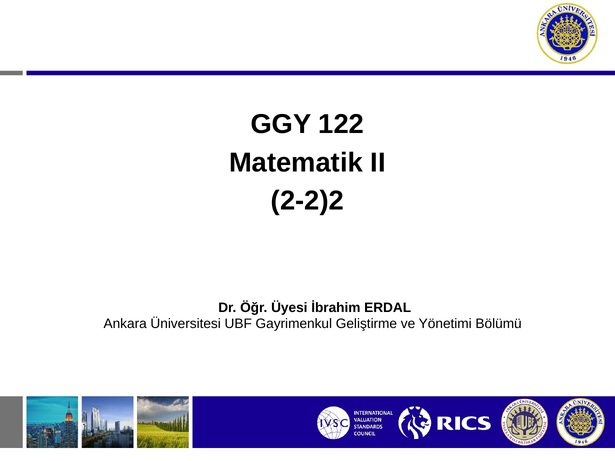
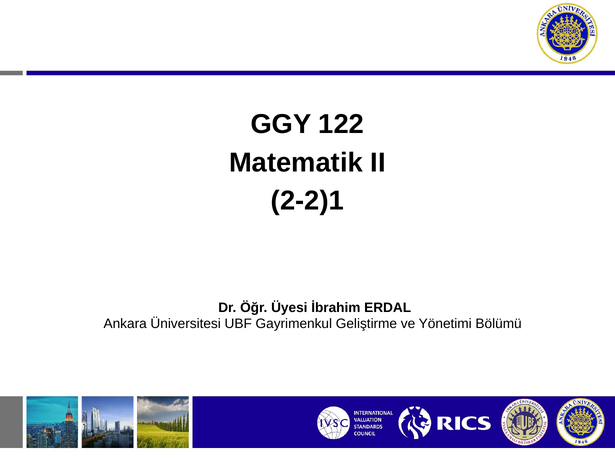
2-2)2: 2-2)2 -> 2-2)1
